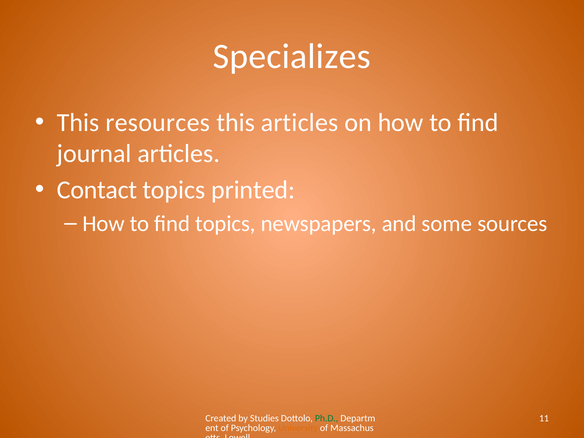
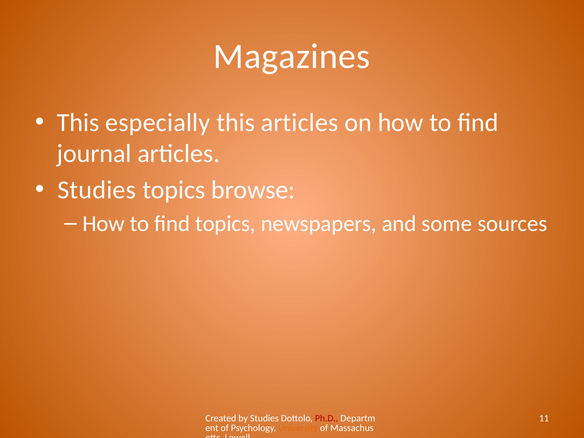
Specializes: Specializes -> Magazines
resources: resources -> especially
Contact at (97, 190): Contact -> Studies
printed: printed -> browse
Ph.D colour: green -> red
